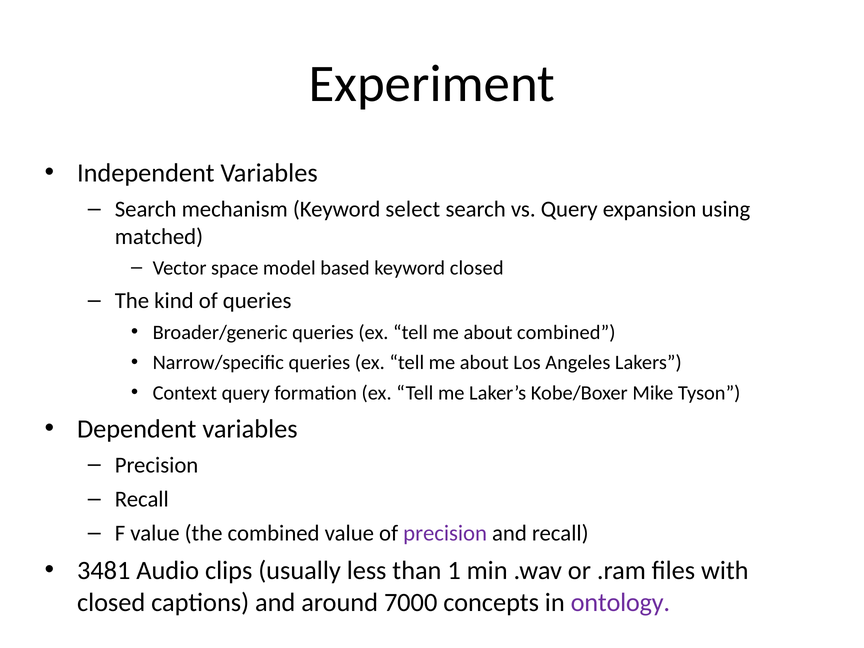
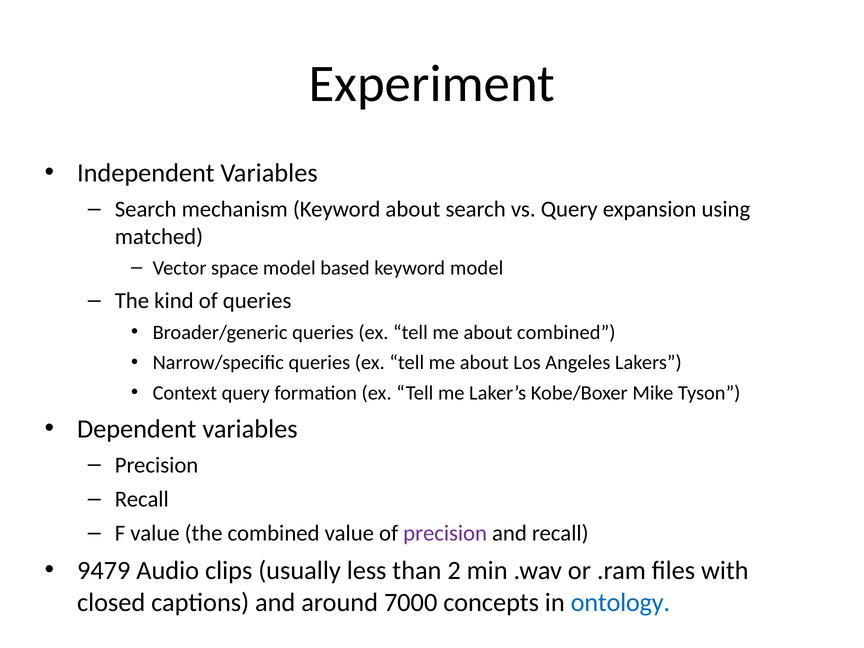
Keyword select: select -> about
keyword closed: closed -> model
3481: 3481 -> 9479
1: 1 -> 2
ontology colour: purple -> blue
